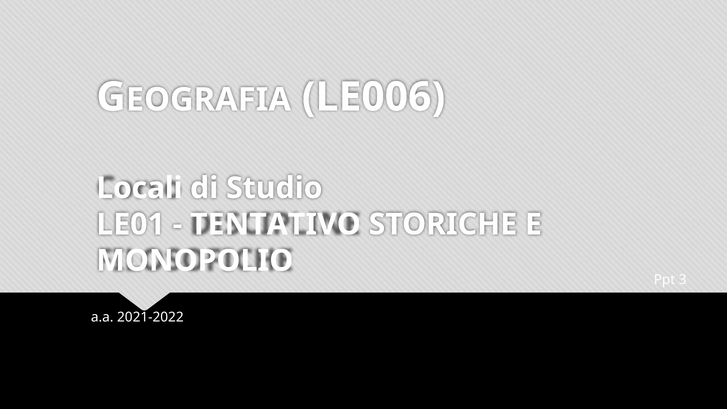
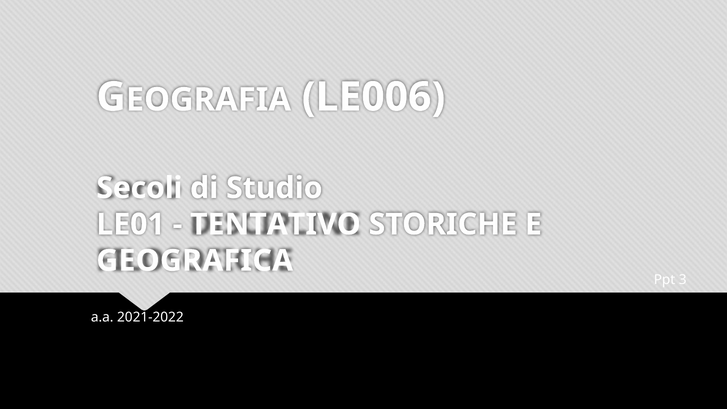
Locali: Locali -> Secoli
MONOPOLIO: MONOPOLIO -> GEOGRAFICA
